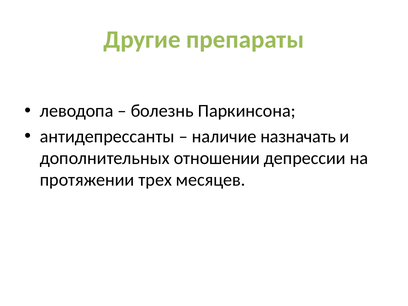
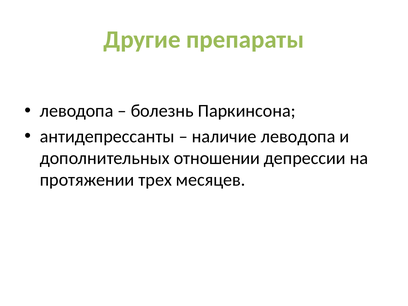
наличие назначать: назначать -> леводопа
